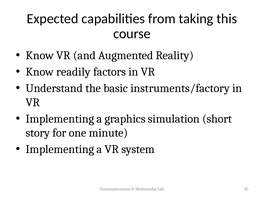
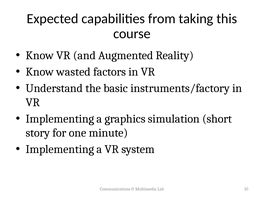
readily: readily -> wasted
